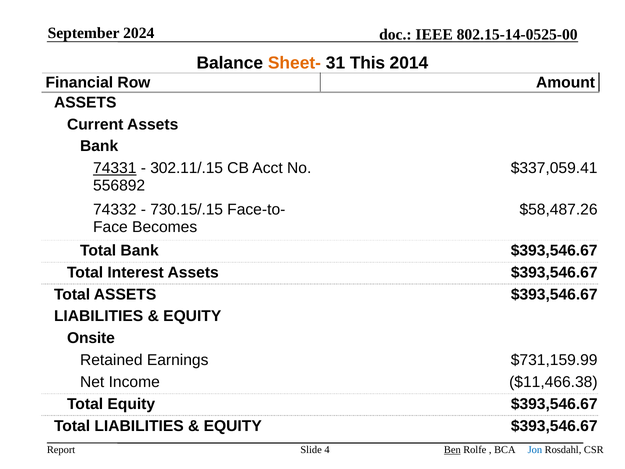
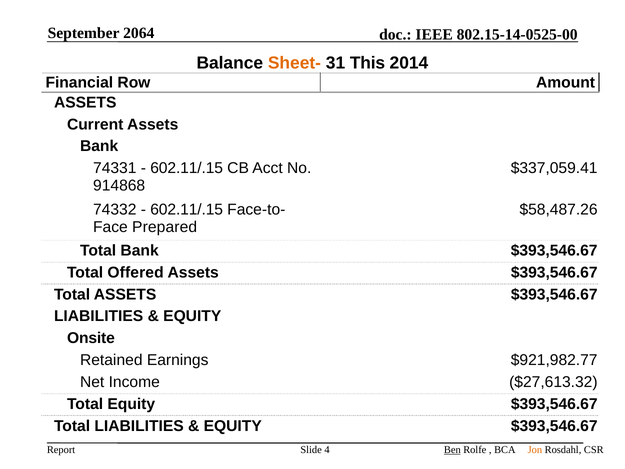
2024: 2024 -> 2064
74331 underline: present -> none
302.11/.15 at (187, 168): 302.11/.15 -> 602.11/.15
556892: 556892 -> 914868
730.15/.15 at (187, 209): 730.15/.15 -> 602.11/.15
Becomes: Becomes -> Prepared
Interest: Interest -> Offered
$731,159.99: $731,159.99 -> $921,982.77
$11,466.38: $11,466.38 -> $27,613.32
Jon colour: blue -> orange
